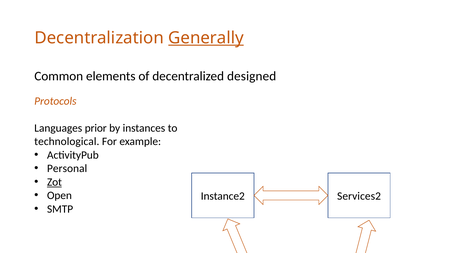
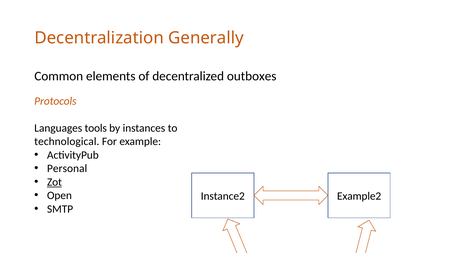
Generally underline: present -> none
designed: designed -> outboxes
prior: prior -> tools
Services2: Services2 -> Example2
